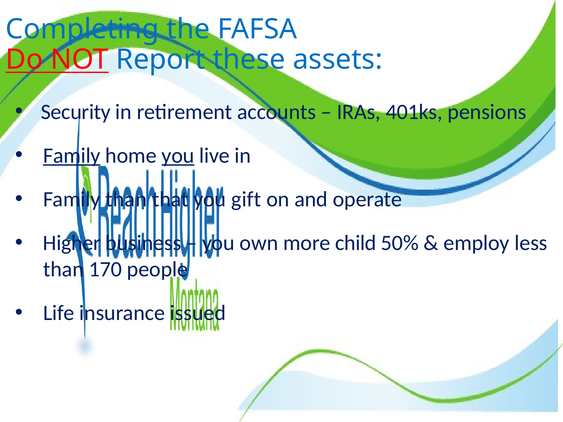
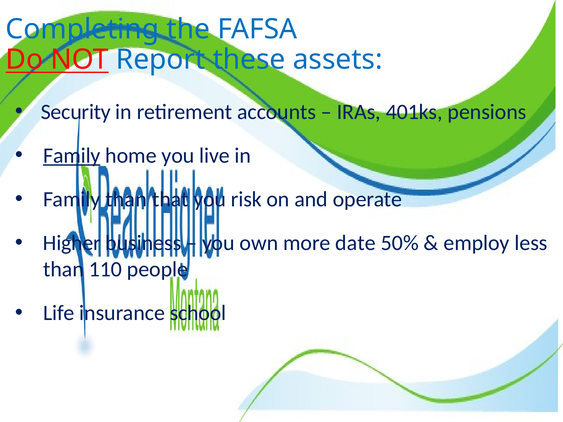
you at (178, 156) underline: present -> none
gift: gift -> risk
child: child -> date
170: 170 -> 110
issued: issued -> school
